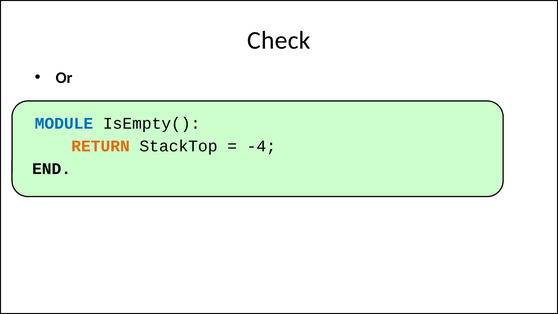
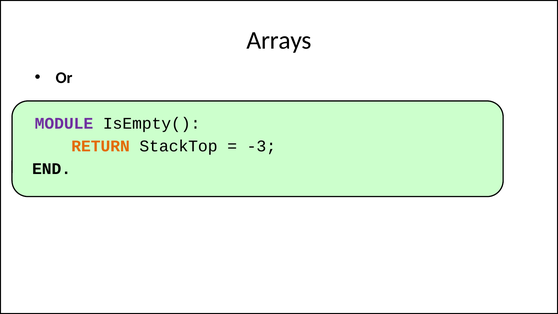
Check: Check -> Arrays
MODULE colour: blue -> purple
-4: -4 -> -3
